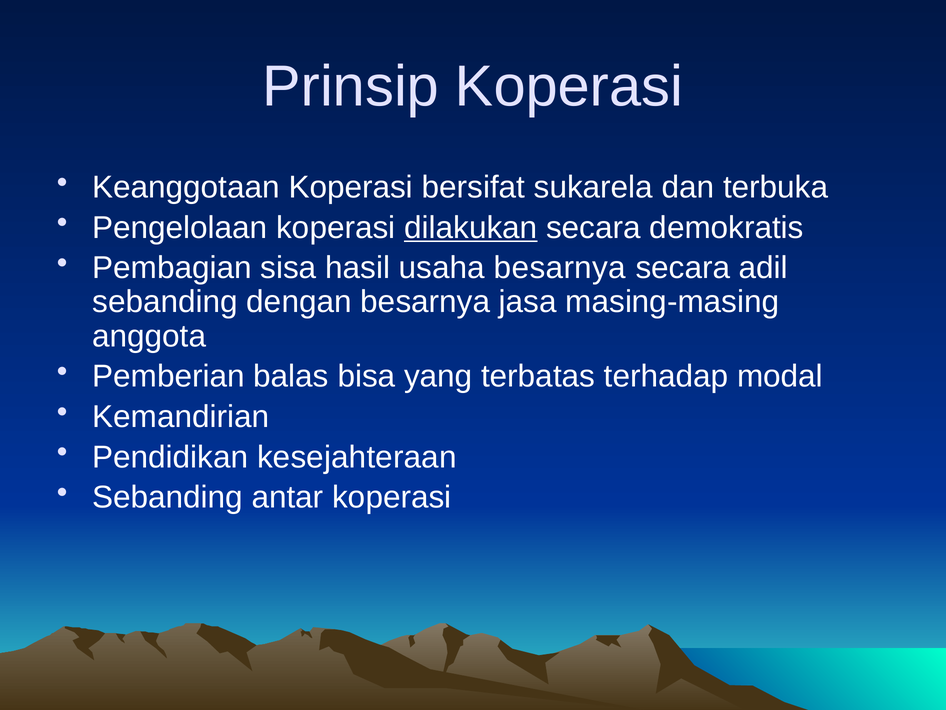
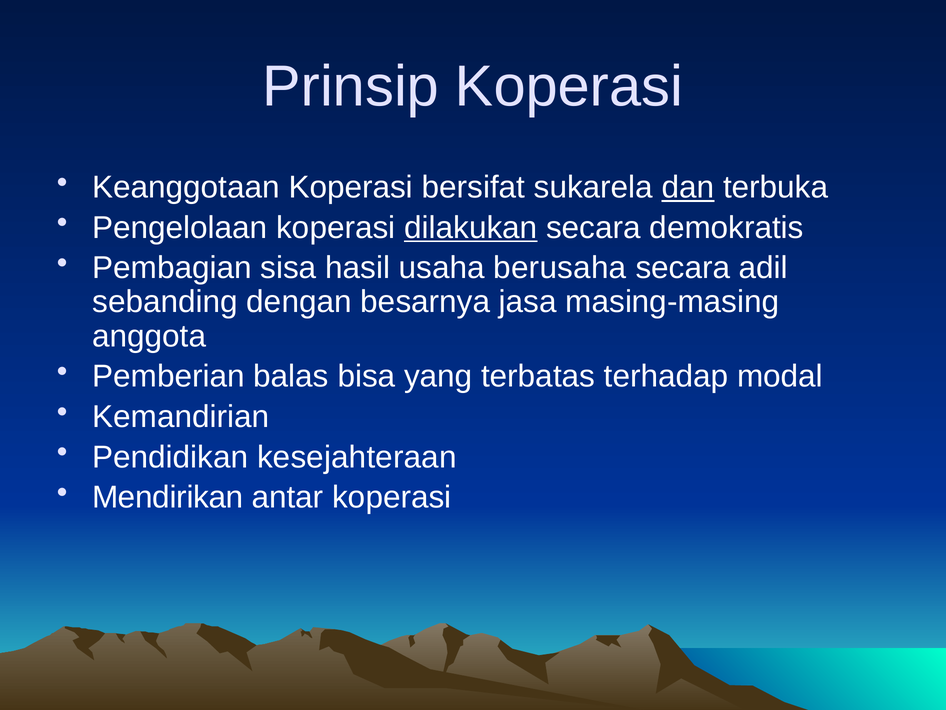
dan underline: none -> present
usaha besarnya: besarnya -> berusaha
Sebanding at (168, 497): Sebanding -> Mendirikan
